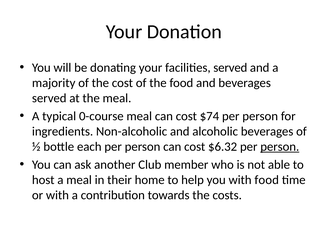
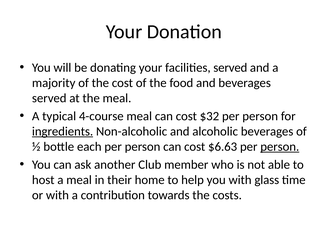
0-course: 0-course -> 4-course
$74: $74 -> $32
ingredients underline: none -> present
$6.32: $6.32 -> $6.63
with food: food -> glass
